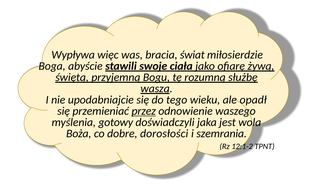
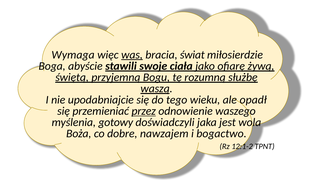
Wypływa: Wypływa -> Wymaga
was underline: none -> present
dorosłości: dorosłości -> nawzajem
szemrania: szemrania -> bogactwo
